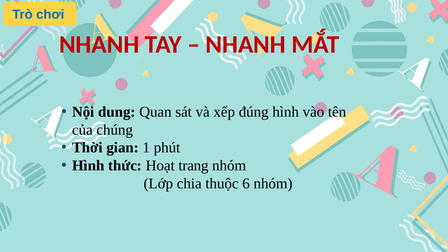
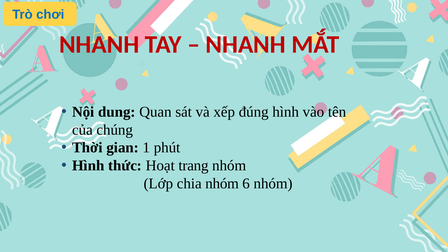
chia thuộc: thuộc -> nhóm
